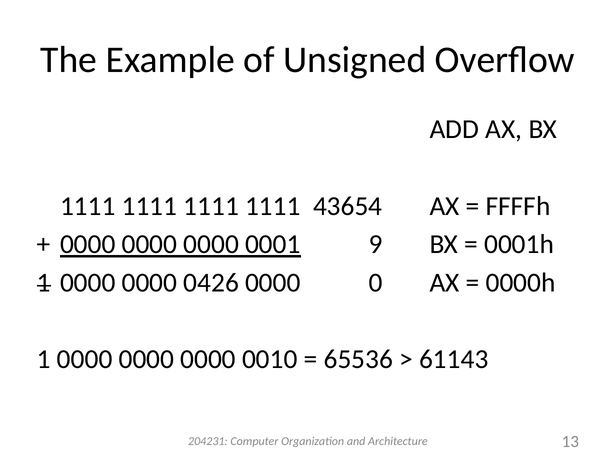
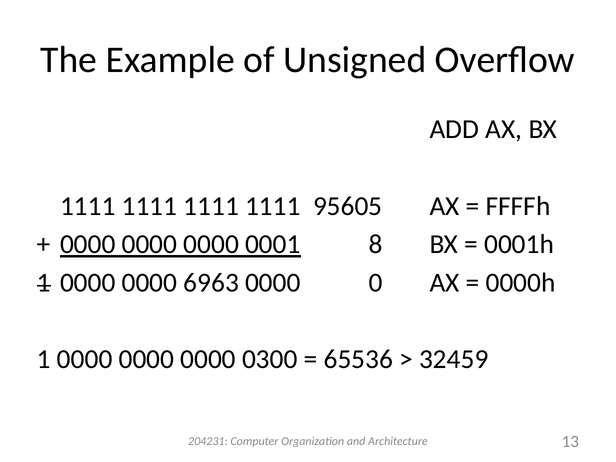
43654: 43654 -> 95605
9: 9 -> 8
0426: 0426 -> 6963
0010: 0010 -> 0300
61143: 61143 -> 32459
